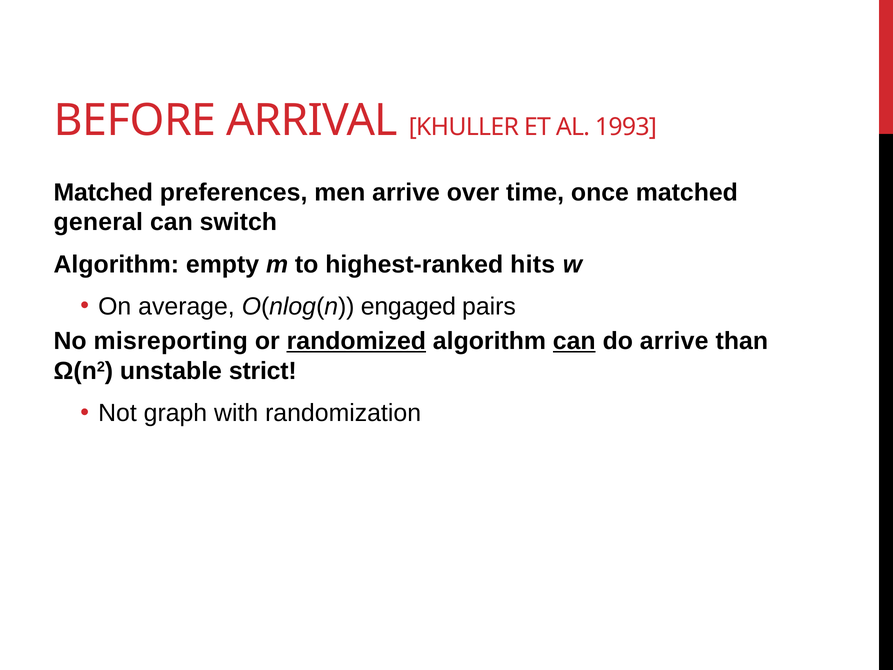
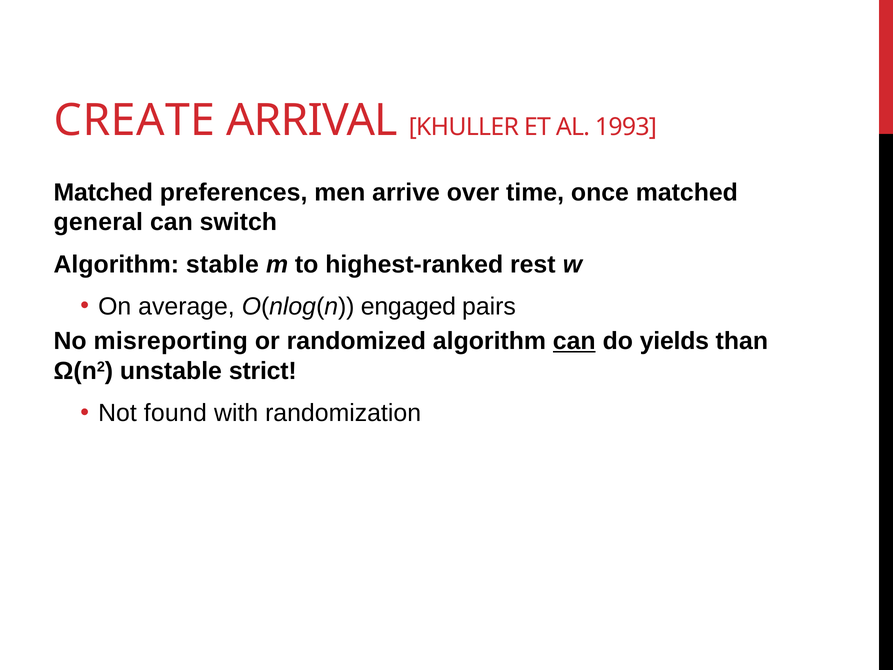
BEFORE: BEFORE -> CREATE
empty: empty -> stable
hits: hits -> rest
randomized underline: present -> none
do arrive: arrive -> yields
graph: graph -> found
